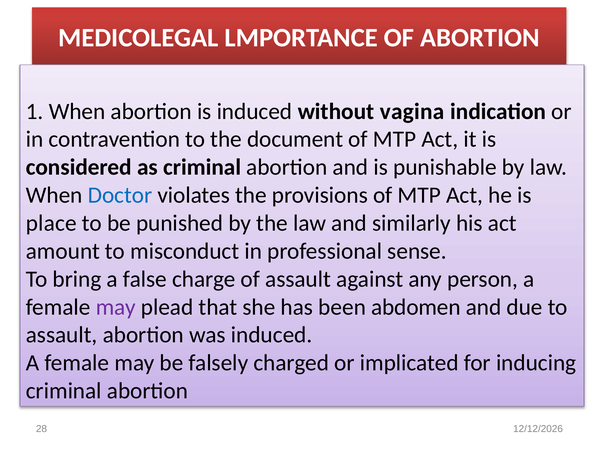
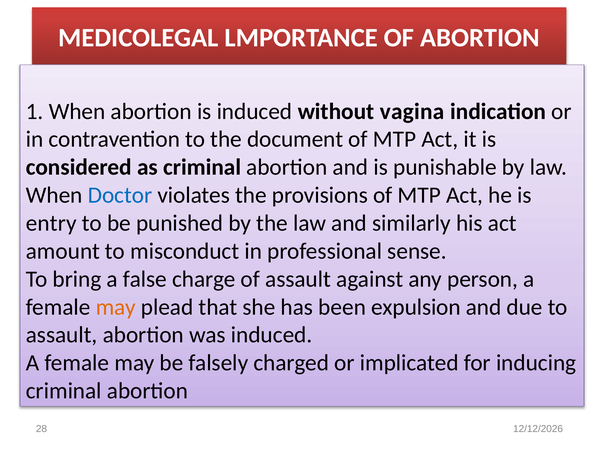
place: place -> entry
may at (116, 307) colour: purple -> orange
abdomen: abdomen -> expulsion
